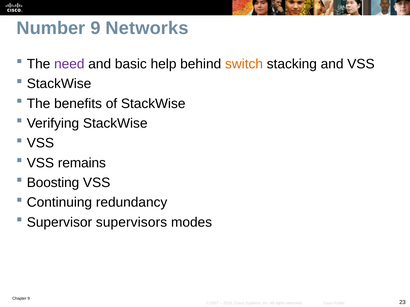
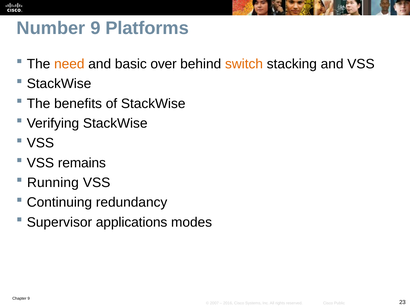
Networks: Networks -> Platforms
need colour: purple -> orange
help: help -> over
Boosting: Boosting -> Running
supervisors: supervisors -> applications
